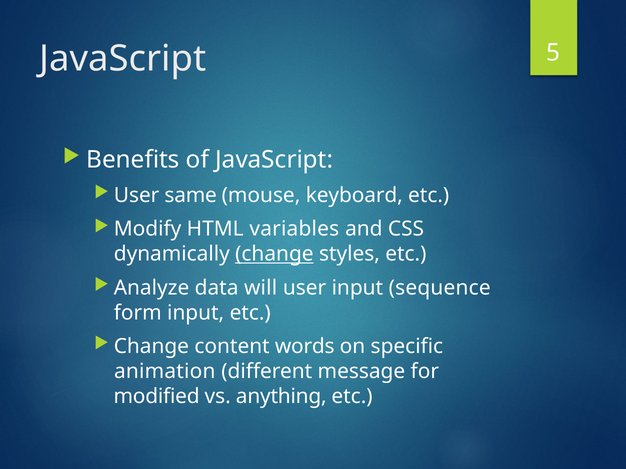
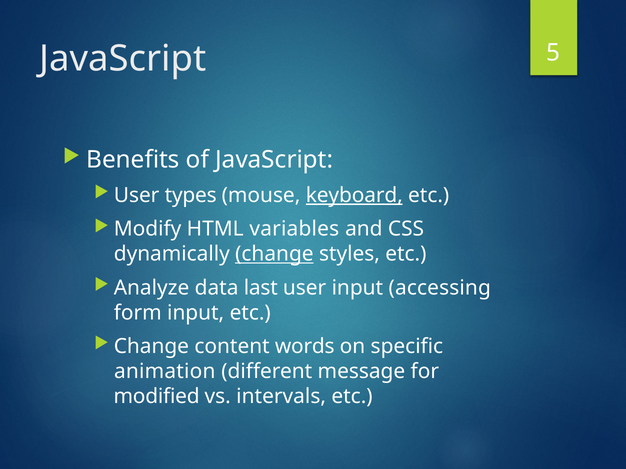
same: same -> types
keyboard underline: none -> present
will: will -> last
sequence: sequence -> accessing
anything: anything -> intervals
